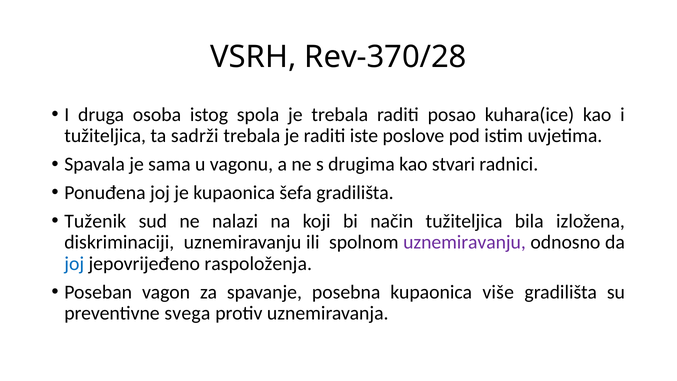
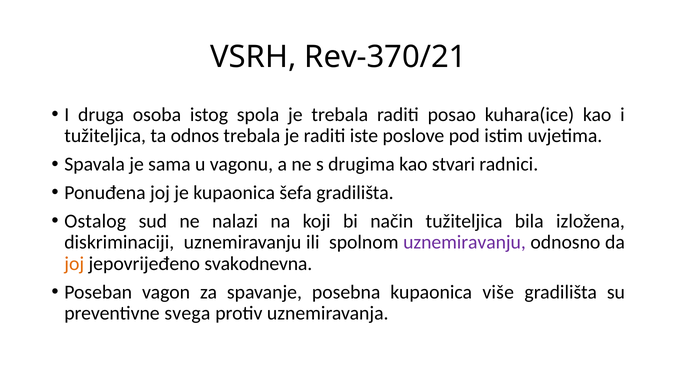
Rev-370/28: Rev-370/28 -> Rev-370/21
sadrži: sadrži -> odnos
Tuženik: Tuženik -> Ostalog
joj at (74, 264) colour: blue -> orange
raspoloženja: raspoloženja -> svakodnevna
